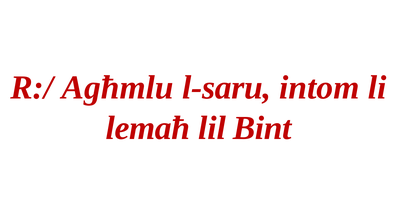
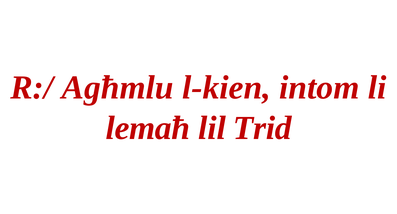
l-saru: l-saru -> l-kien
Bint: Bint -> Trid
